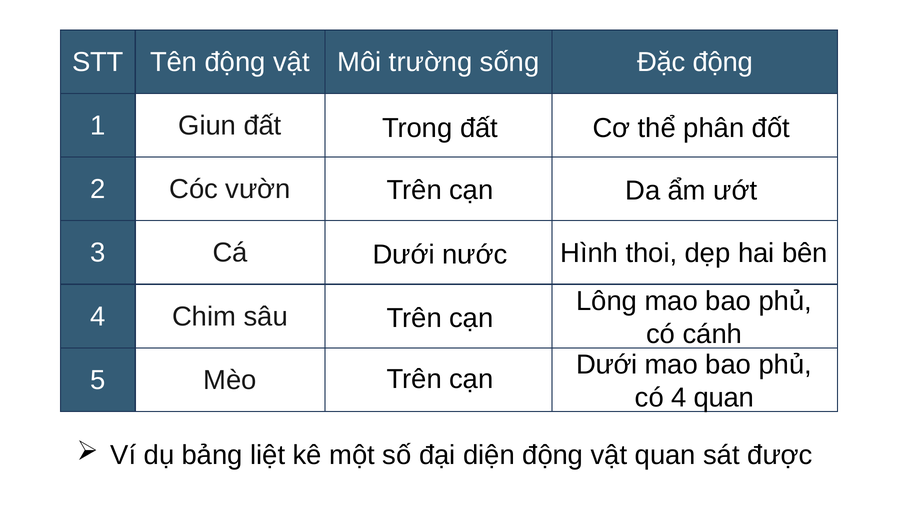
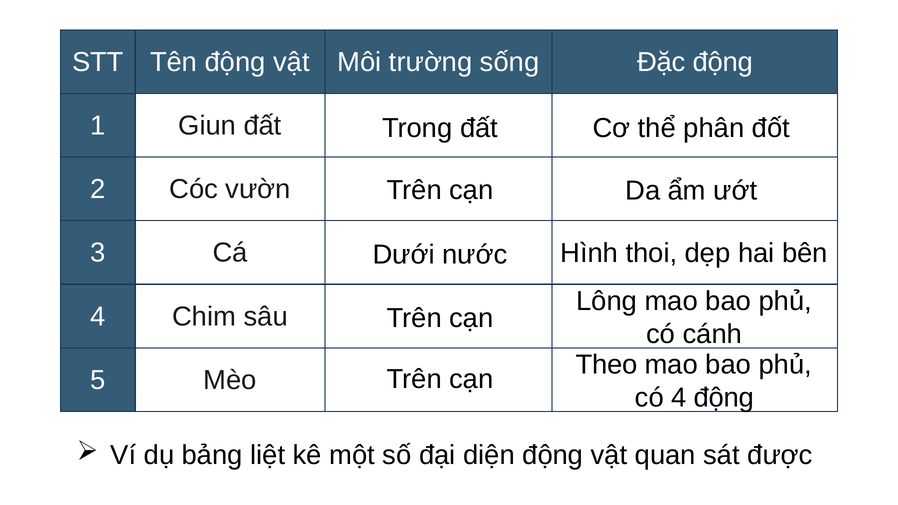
Dưới at (607, 365): Dưới -> Theo
4 quan: quan -> động
